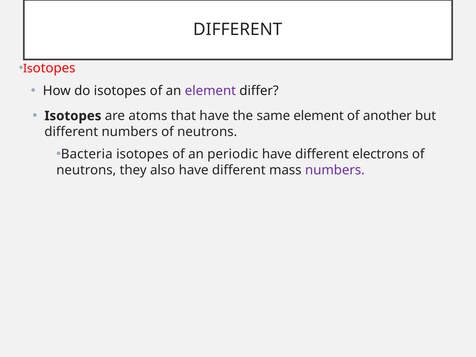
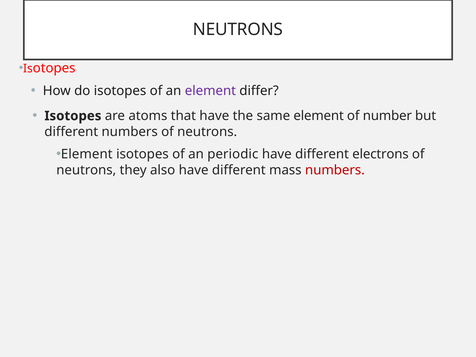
DIFFERENT at (238, 30): DIFFERENT -> NEUTRONS
another: another -> number
Bacteria at (87, 154): Bacteria -> Element
numbers at (335, 170) colour: purple -> red
